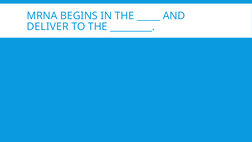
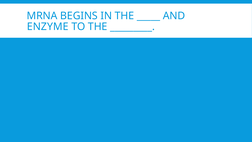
DELIVER: DELIVER -> ENZYME
